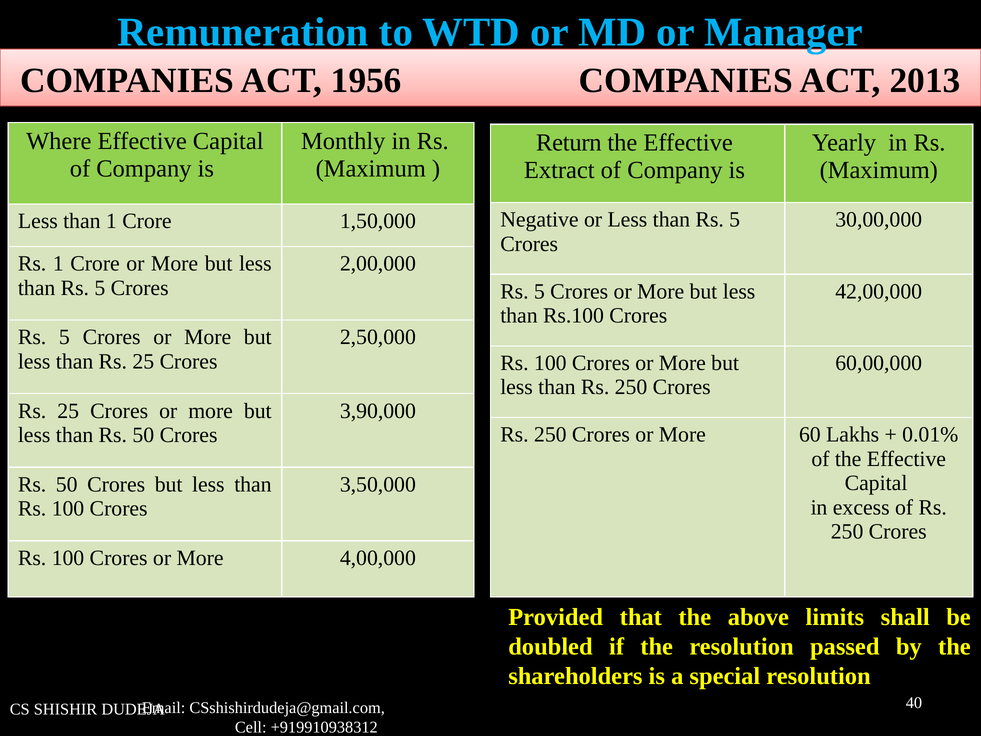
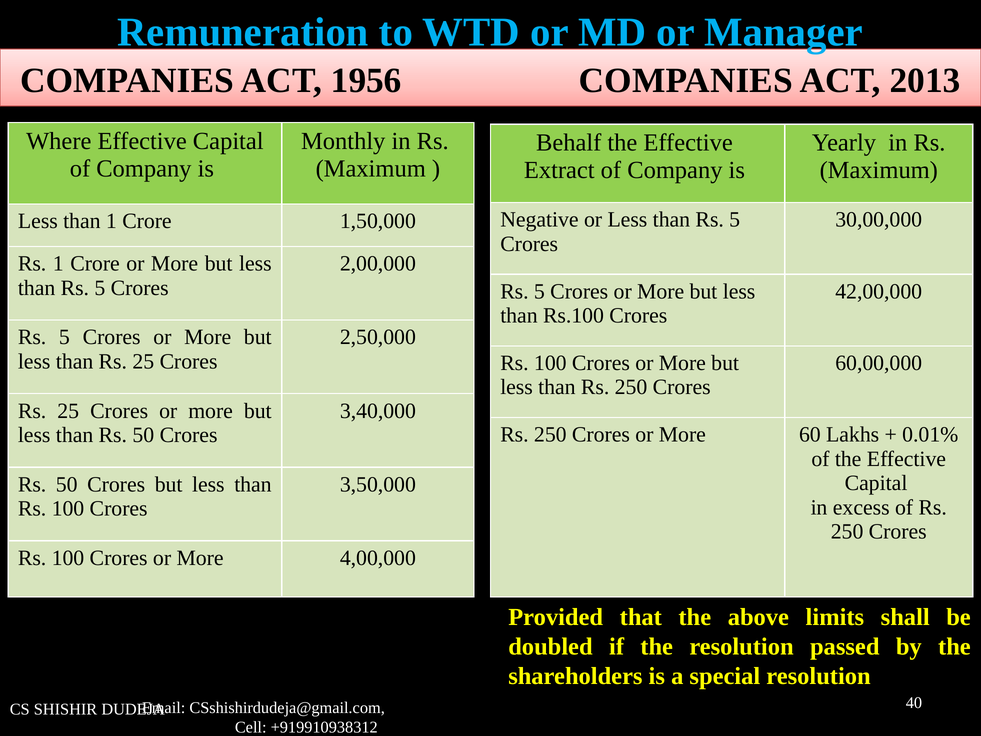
Return: Return -> Behalf
3,90,000: 3,90,000 -> 3,40,000
